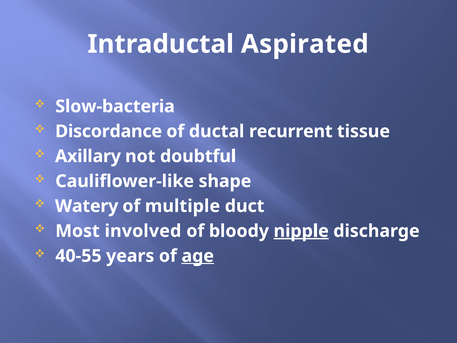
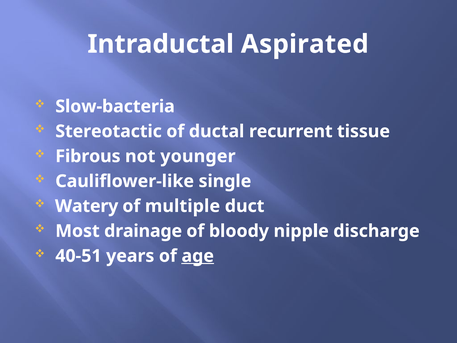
Discordance: Discordance -> Stereotactic
Axillary: Axillary -> Fibrous
doubtful: doubtful -> younger
shape: shape -> single
involved: involved -> drainage
nipple underline: present -> none
40-55: 40-55 -> 40-51
